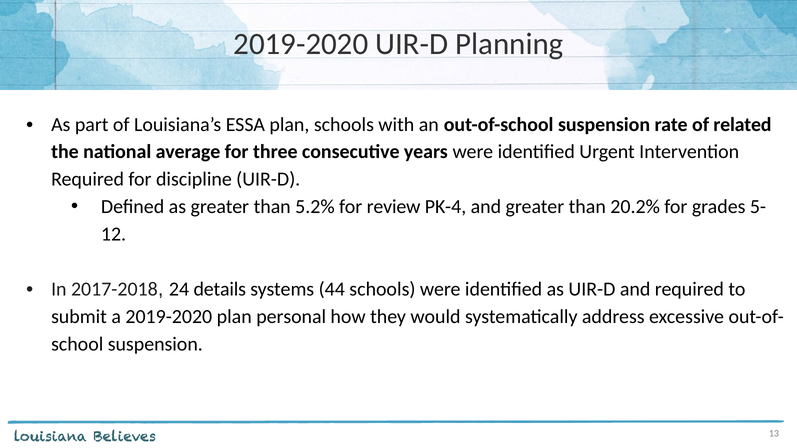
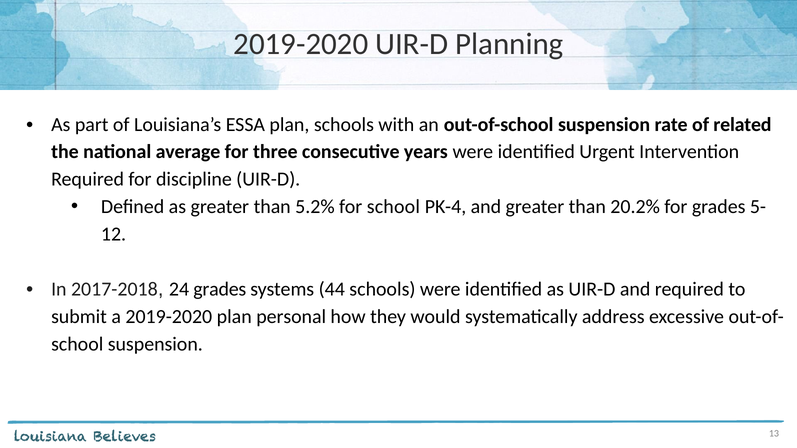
for review: review -> school
24 details: details -> grades
